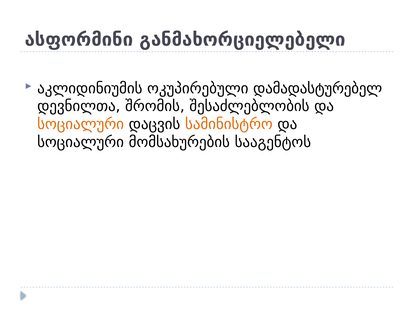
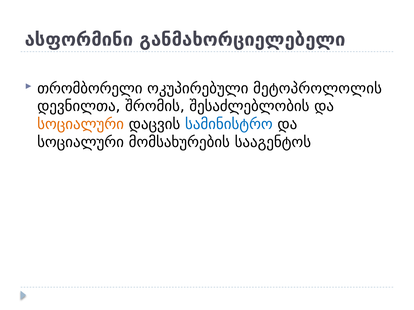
აკლიდინიუმის: აკლიდინიუმის -> თრომბორელი
დამადასტურებელ: დამადასტურებელ -> მეტოპროლოლის
სამინისტრო colour: orange -> blue
